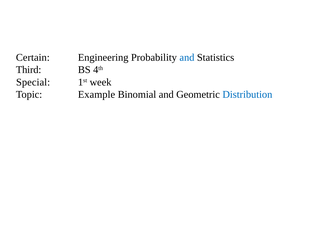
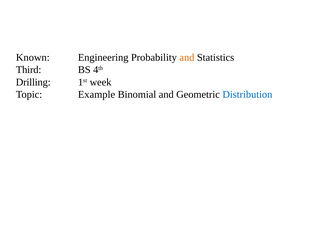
Certain: Certain -> Known
and at (187, 58) colour: blue -> orange
Special: Special -> Drilling
